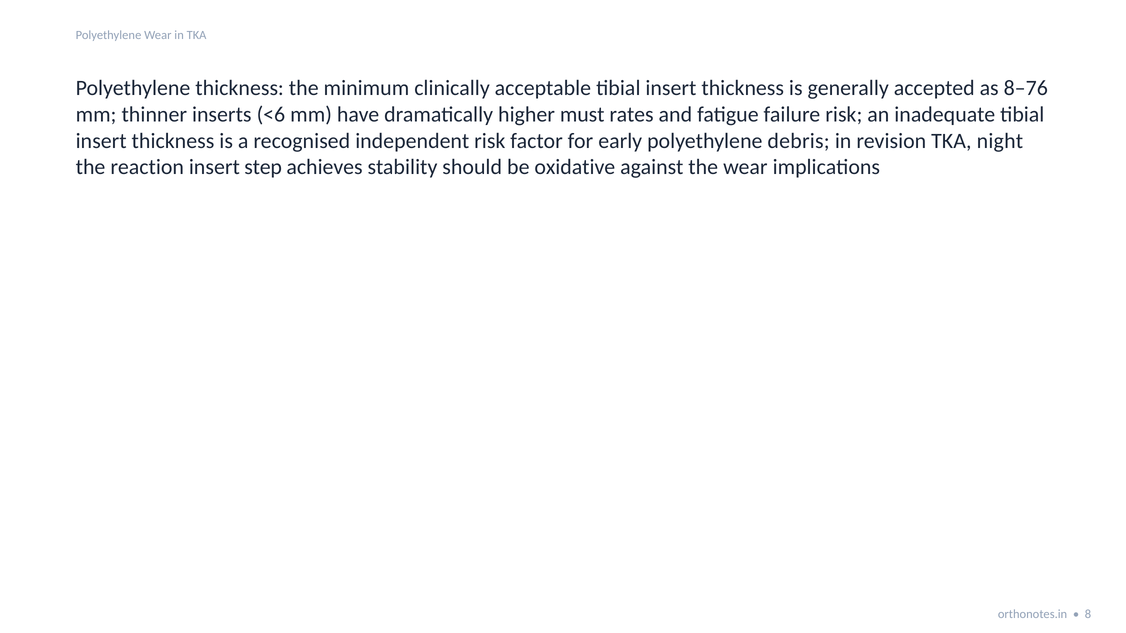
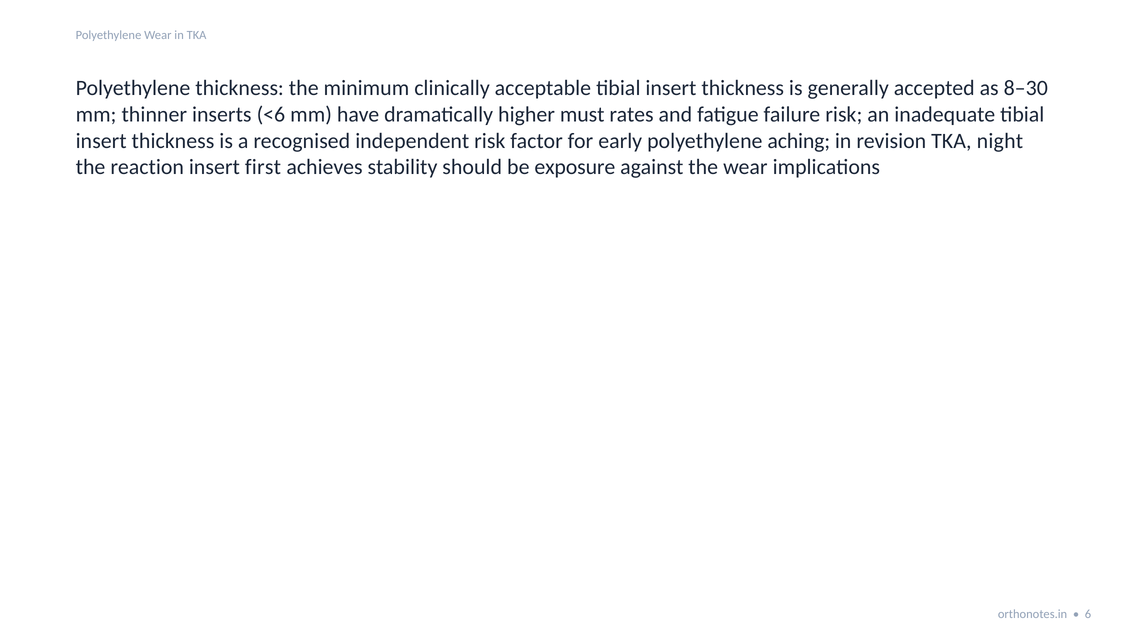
8–76: 8–76 -> 8–30
debris: debris -> aching
step: step -> first
oxidative: oxidative -> exposure
8: 8 -> 6
